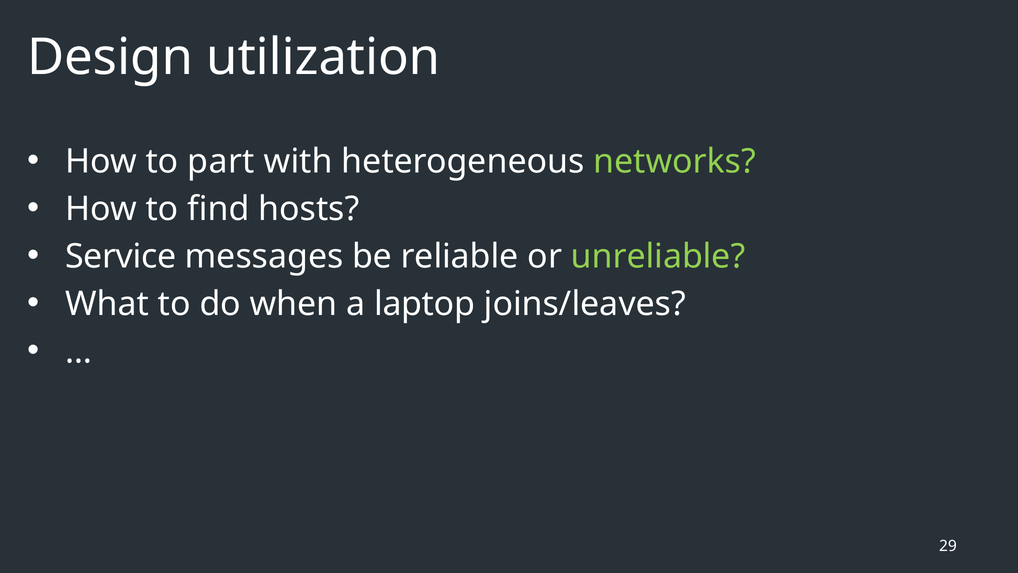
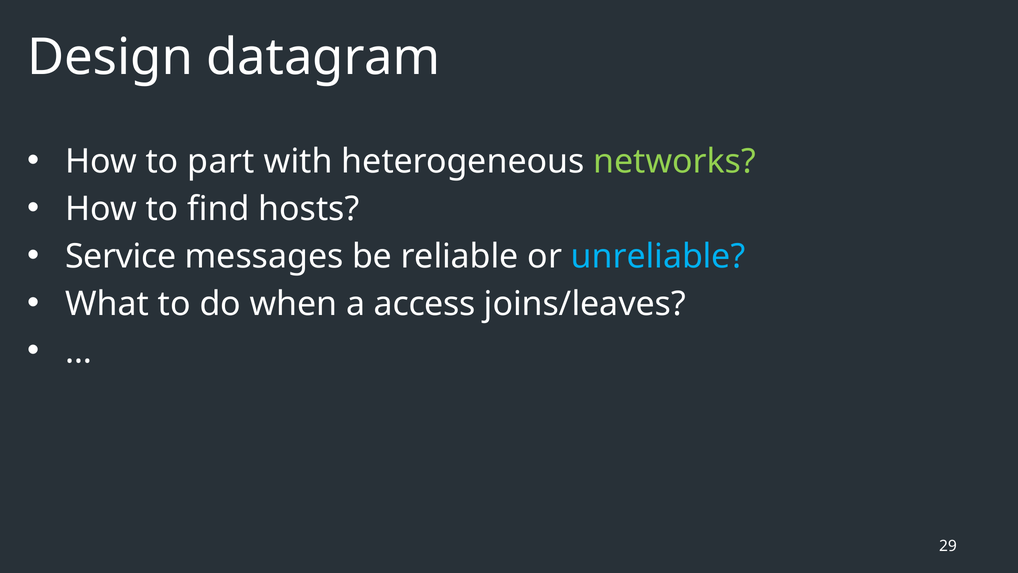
utilization: utilization -> datagram
unreliable colour: light green -> light blue
laptop: laptop -> access
